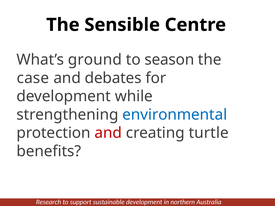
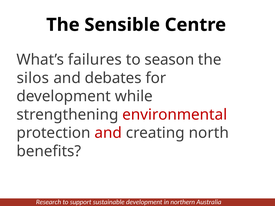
ground: ground -> failures
case: case -> silos
environmental colour: blue -> red
turtle: turtle -> north
